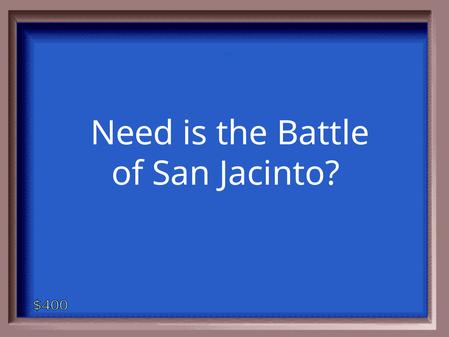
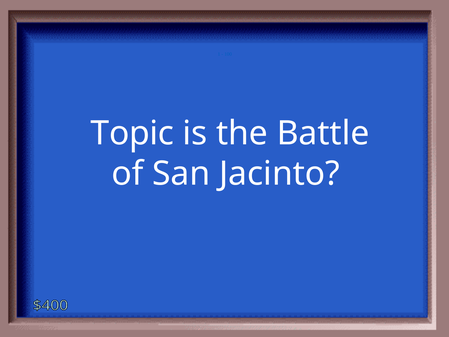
Need: Need -> Topic
